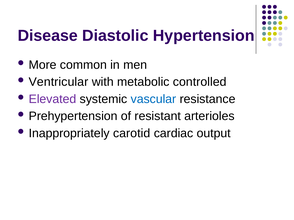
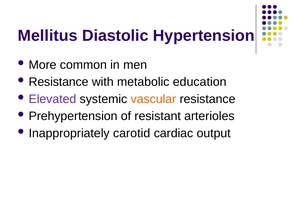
Disease: Disease -> Mellitus
Ventricular at (59, 82): Ventricular -> Resistance
controlled: controlled -> education
vascular colour: blue -> orange
